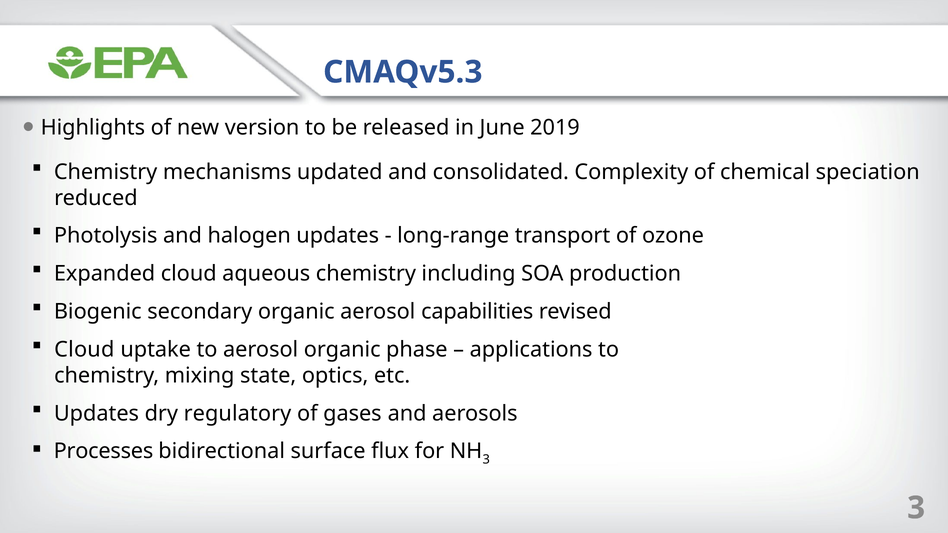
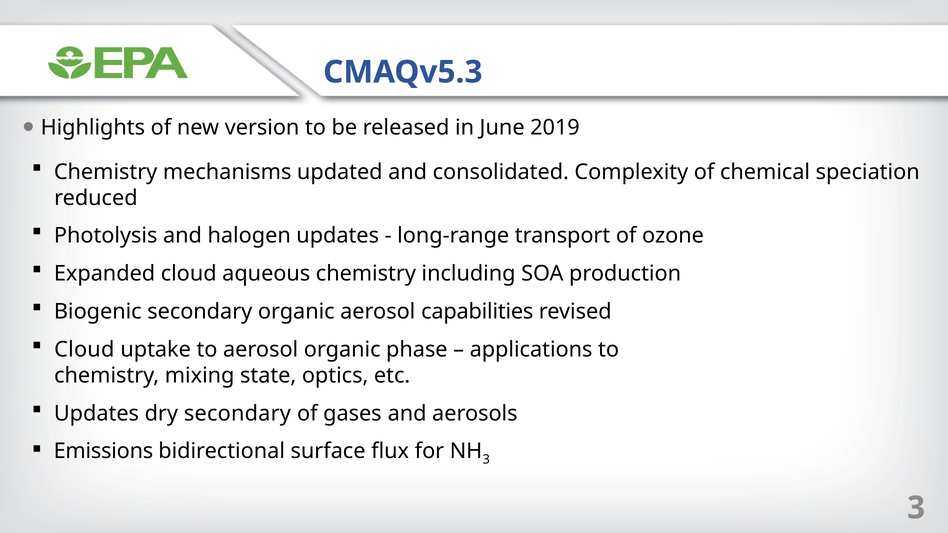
dry regulatory: regulatory -> secondary
Processes: Processes -> Emissions
